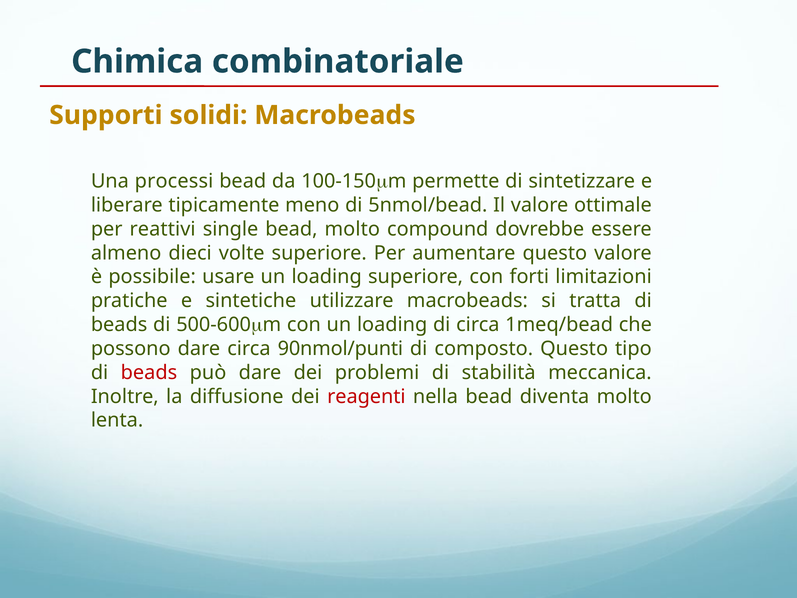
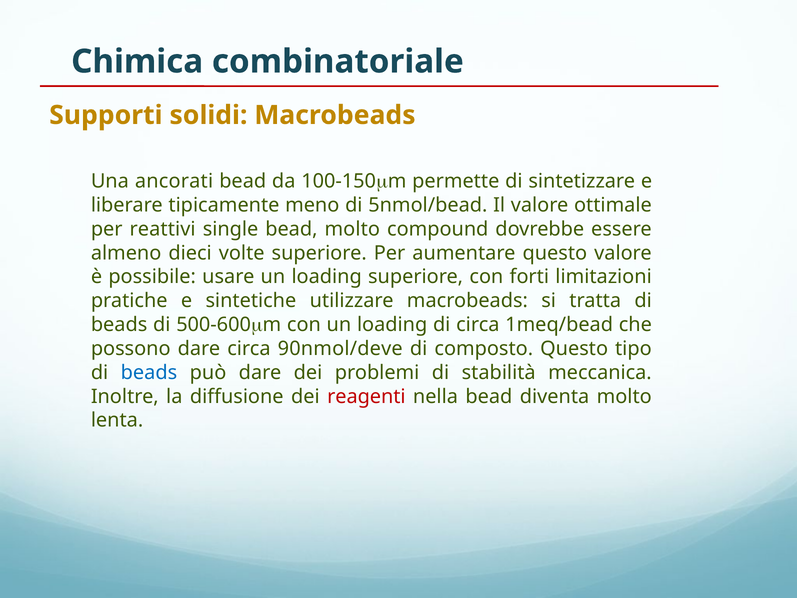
processi: processi -> ancorati
90nmol/punti: 90nmol/punti -> 90nmol/deve
beads at (149, 372) colour: red -> blue
